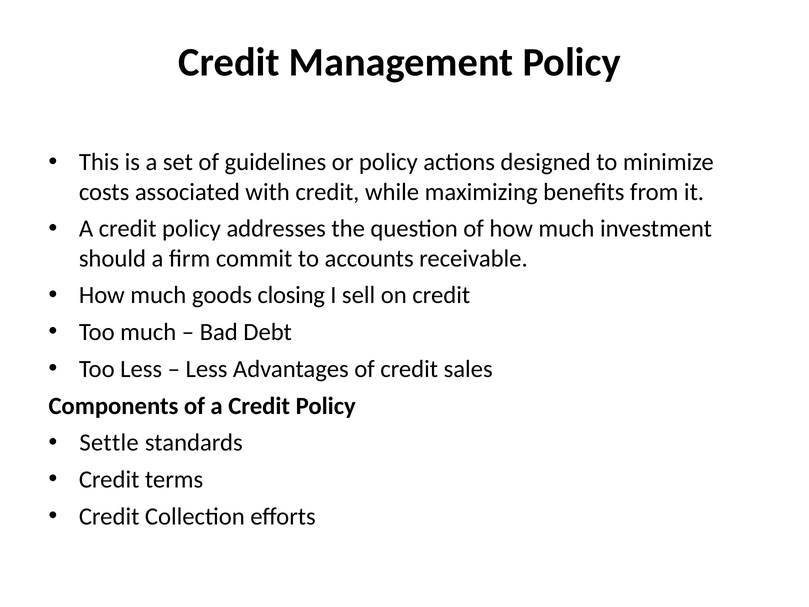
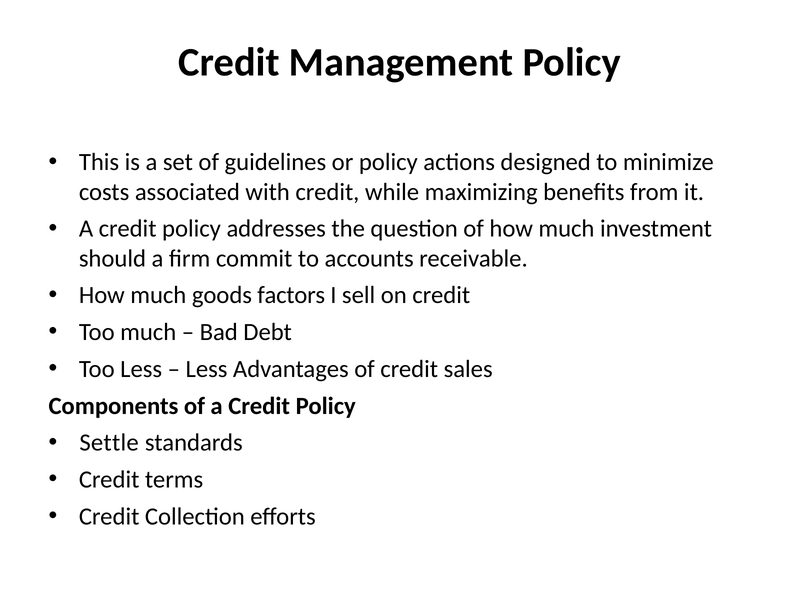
closing: closing -> factors
